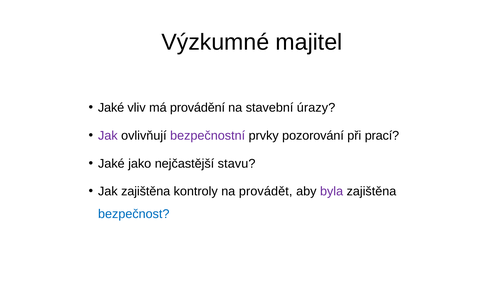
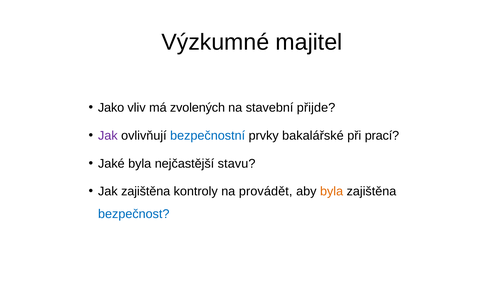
Jaké at (111, 108): Jaké -> Jako
provádění: provádění -> zvolených
úrazy: úrazy -> přijde
bezpečnostní colour: purple -> blue
pozorování: pozorování -> bakalářské
Jaké jako: jako -> byla
byla at (332, 192) colour: purple -> orange
